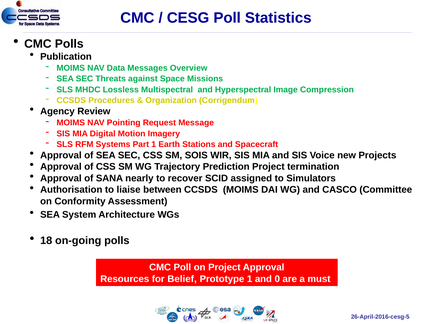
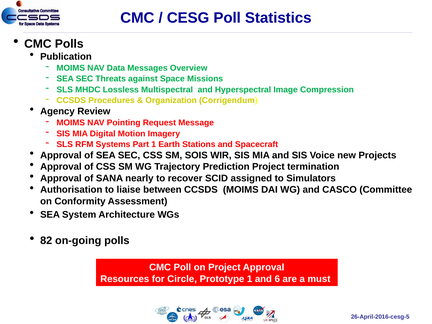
18: 18 -> 82
Belief: Belief -> Circle
0: 0 -> 6
